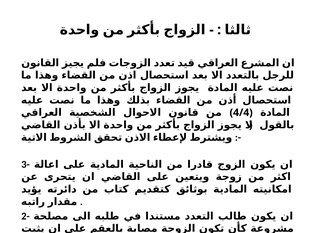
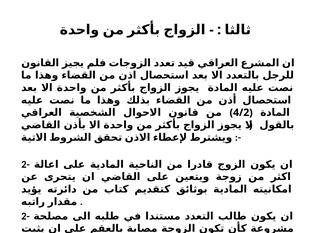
4/4: 4/4 -> 4/2
3- at (25, 165): 3- -> 2-
